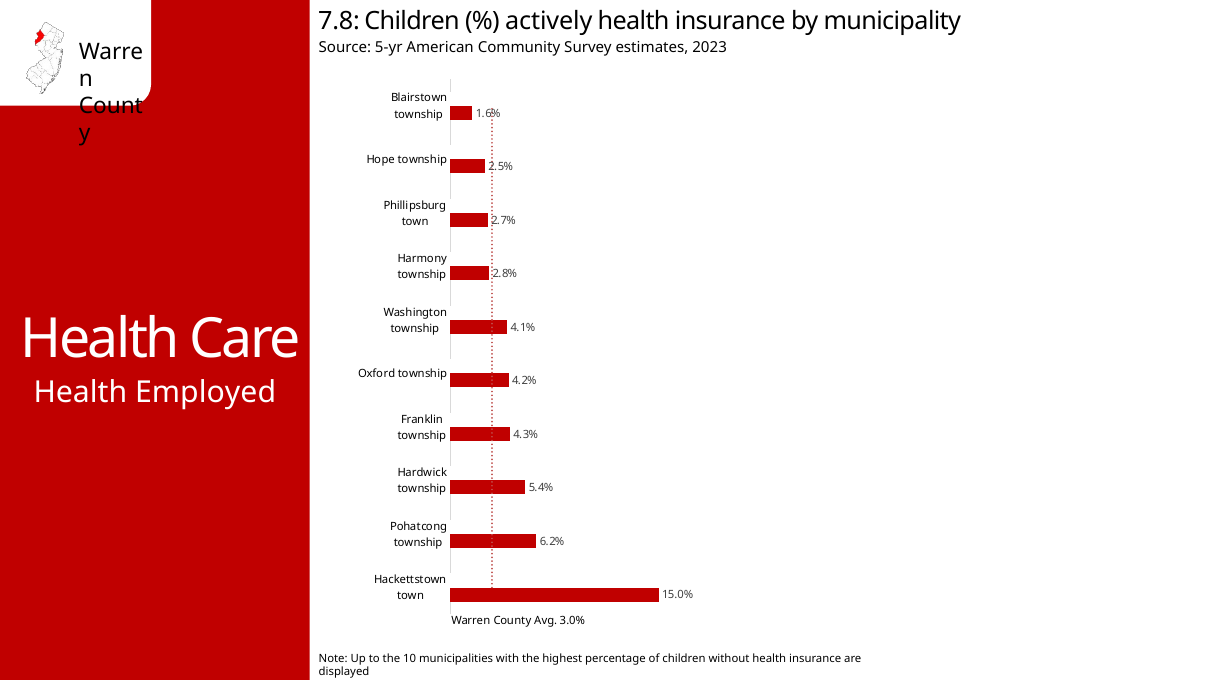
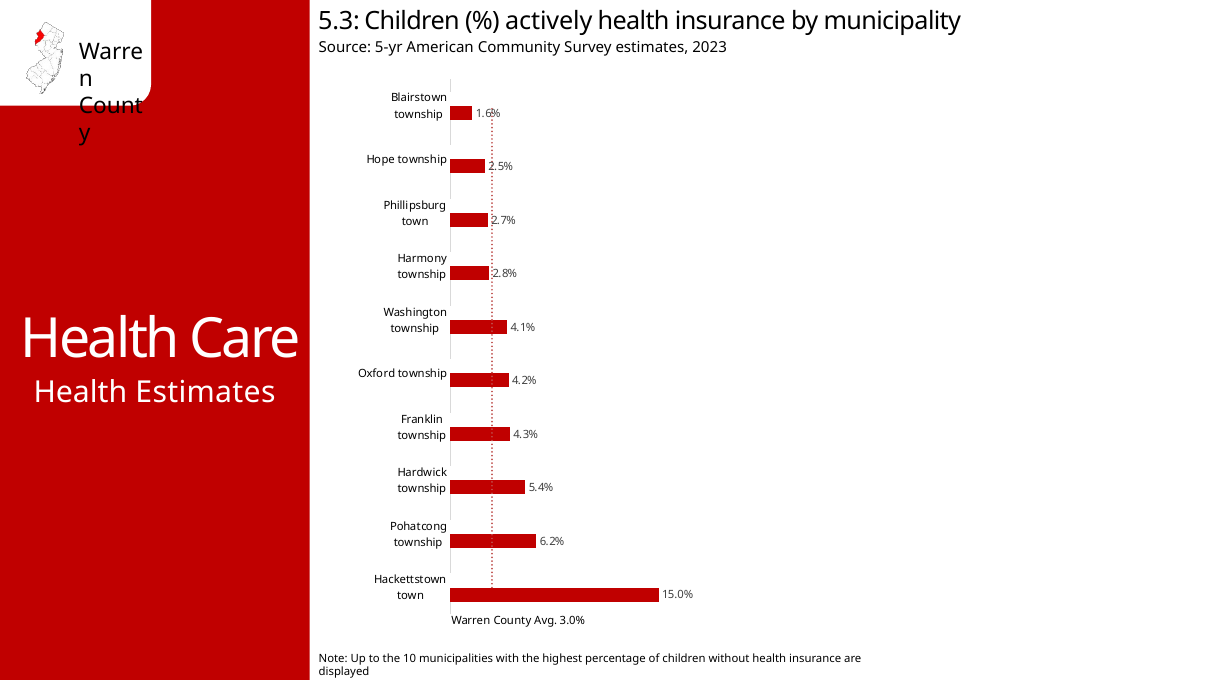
7.8: 7.8 -> 5.3
Health Employed: Employed -> Estimates
